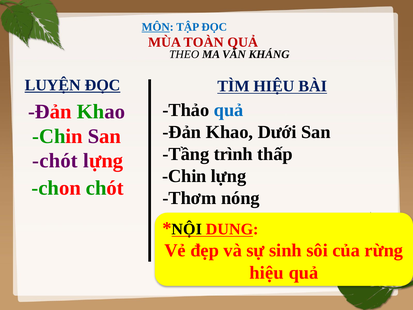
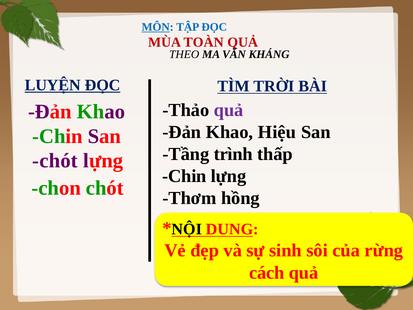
TÌM HIỆU: HIỆU -> TRỜI
quả at (229, 110) colour: blue -> purple
Dưới: Dưới -> Hiệu
nóng: nóng -> hồng
hiệu at (267, 272): hiệu -> cách
